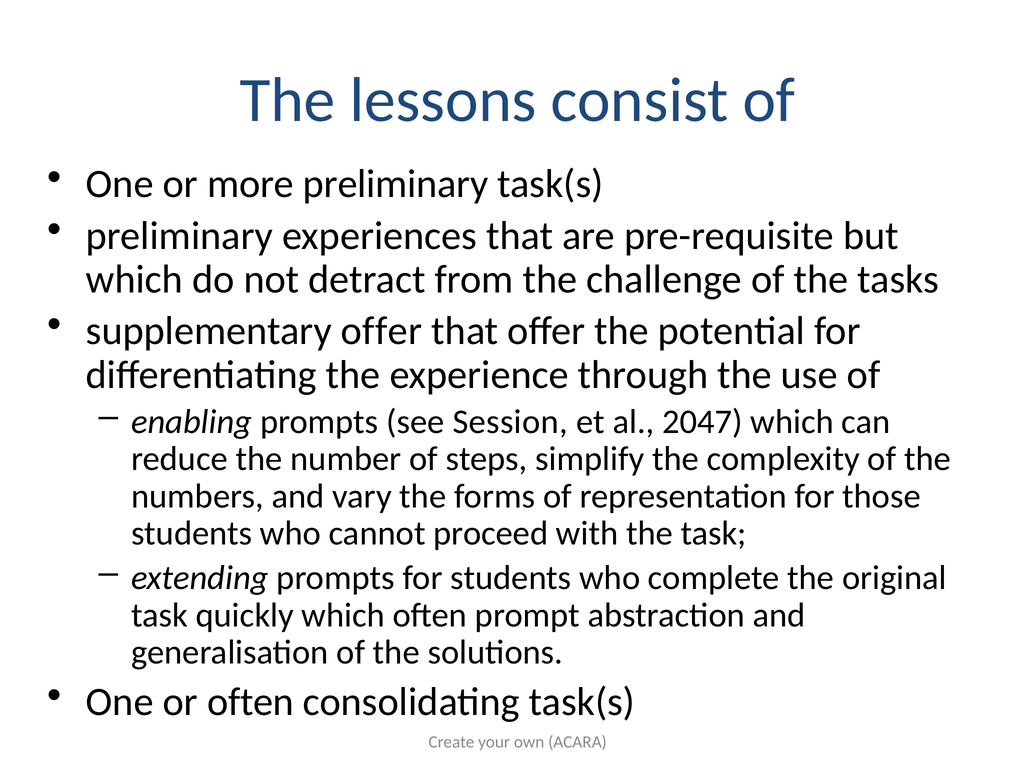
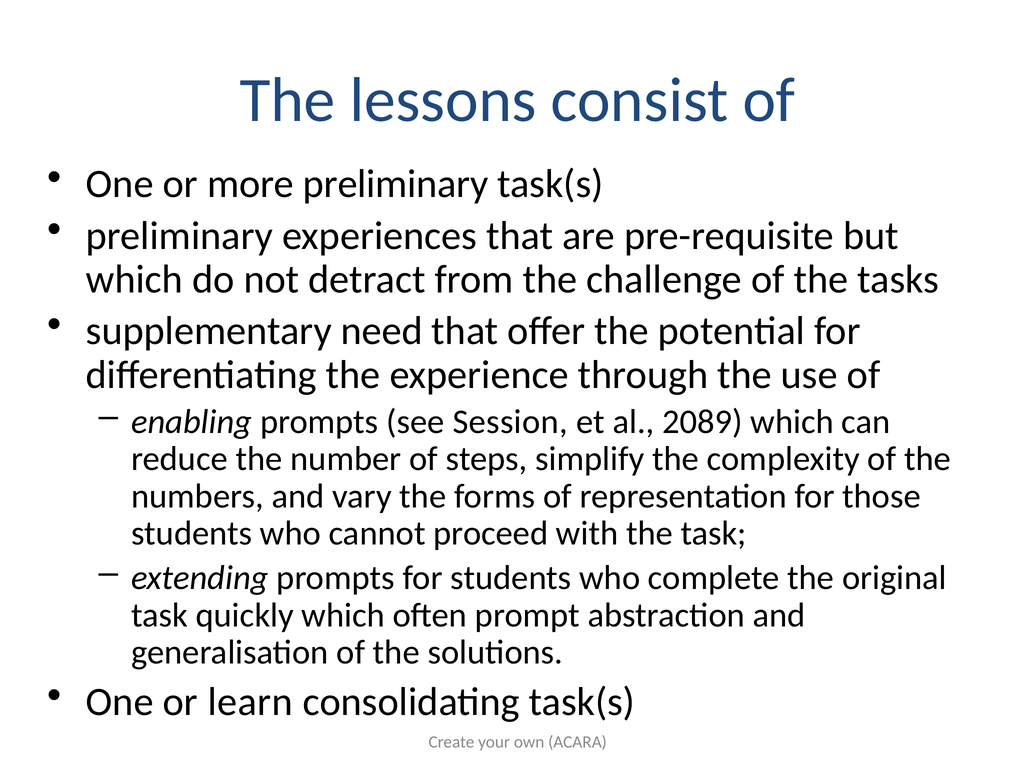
supplementary offer: offer -> need
2047: 2047 -> 2089
or often: often -> learn
